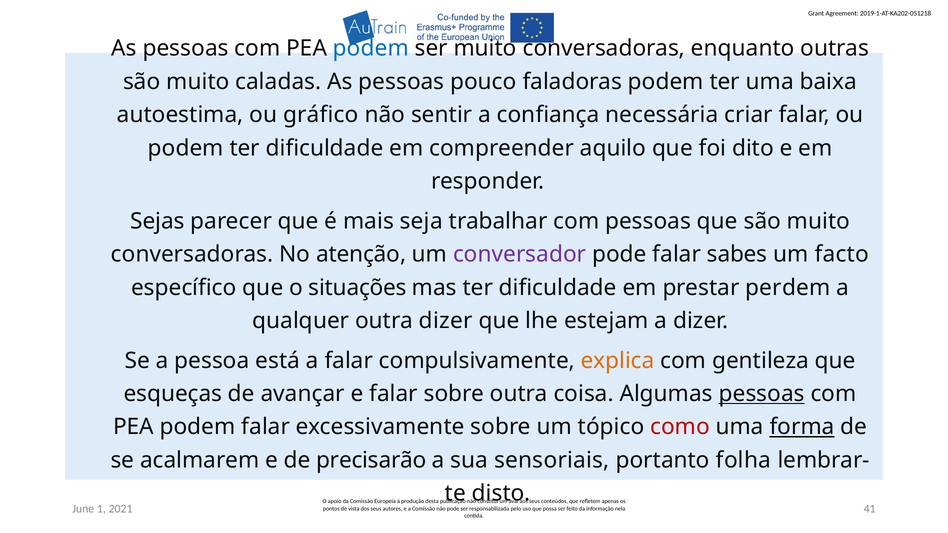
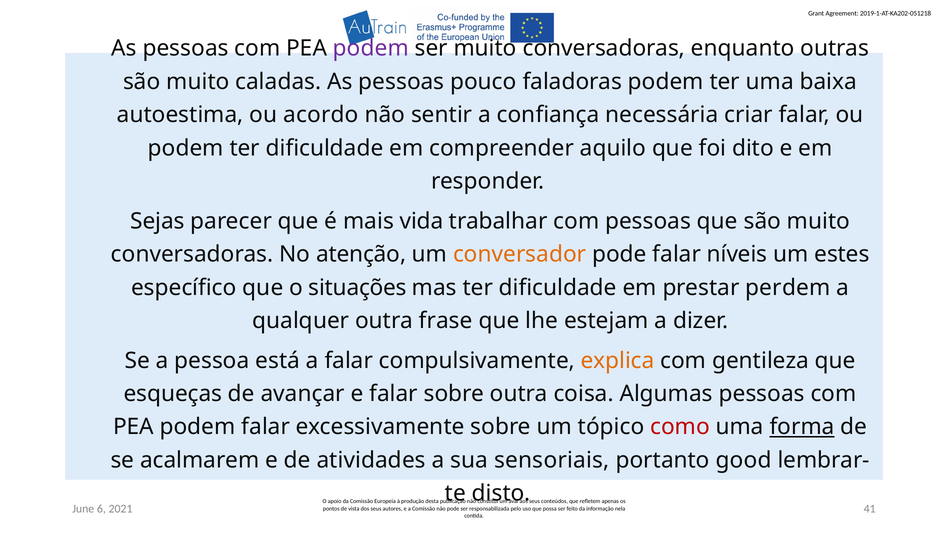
podem at (371, 49) colour: blue -> purple
gráfico: gráfico -> acordo
seja: seja -> vida
conversador colour: purple -> orange
sabes: sabes -> níveis
facto: facto -> estes
outra dizer: dizer -> frase
pessoas at (762, 394) underline: present -> none
precisarão: precisarão -> atividades
folha: folha -> good
1: 1 -> 6
